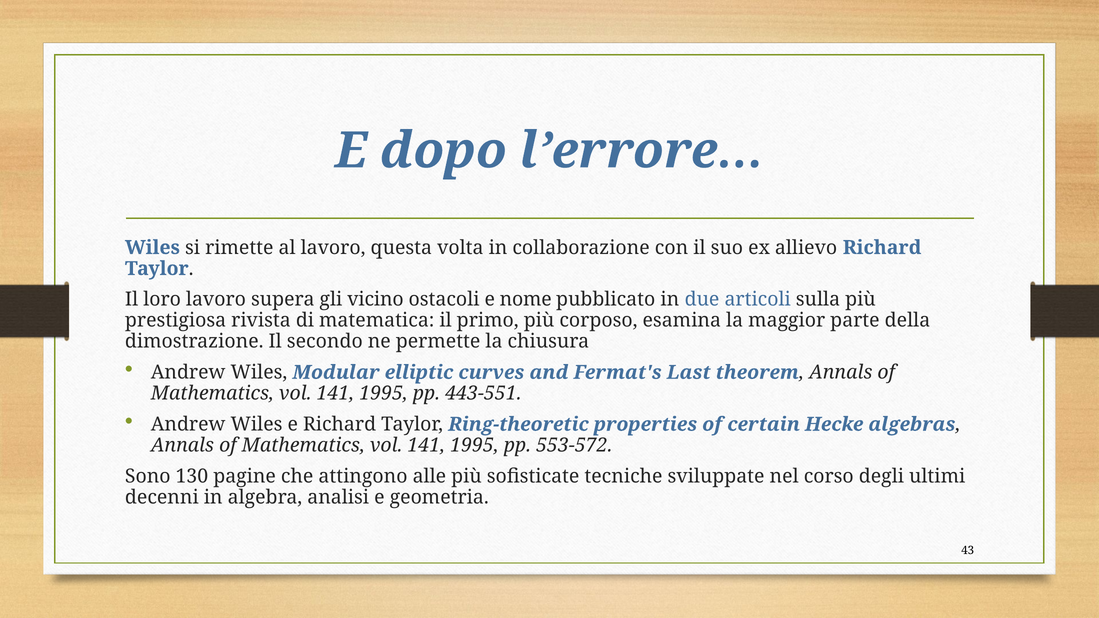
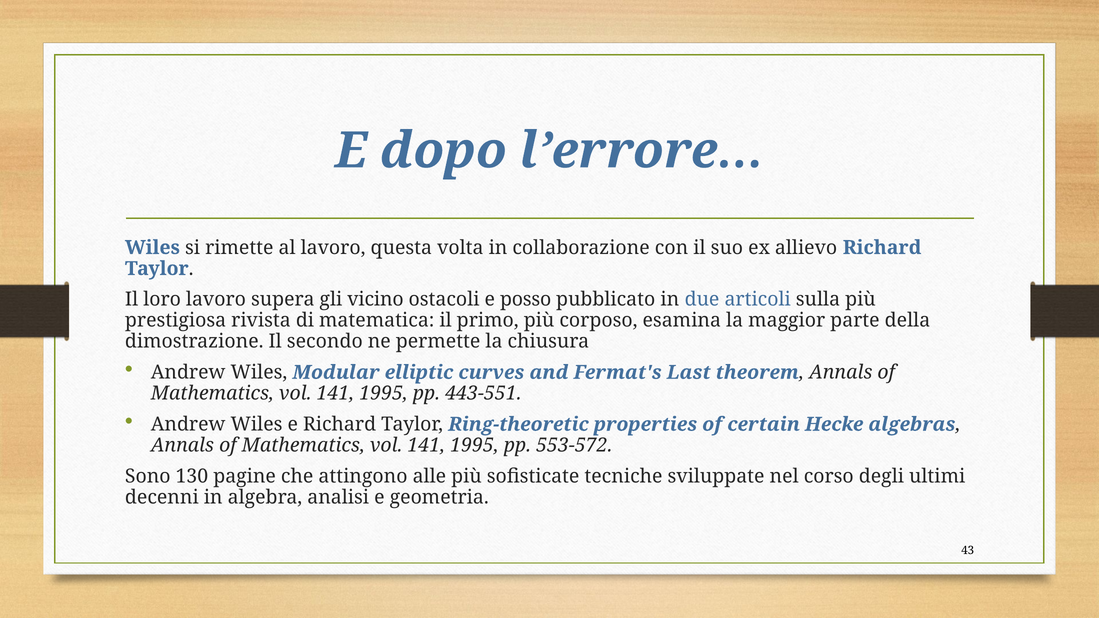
nome: nome -> posso
